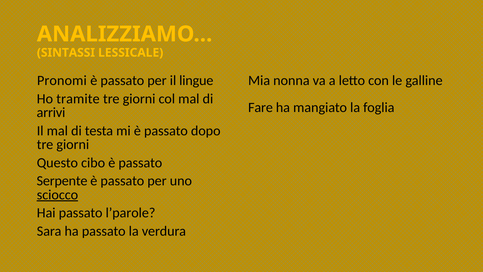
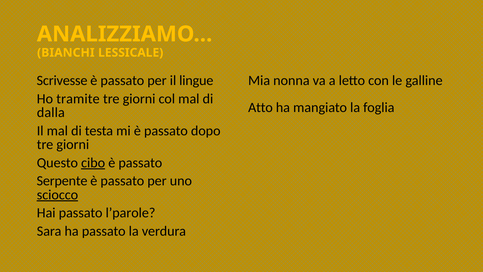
SINTASSI: SINTASSI -> BIANCHI
Pronomi: Pronomi -> Scrivesse
Fare: Fare -> Atto
arrivi: arrivi -> dalla
cibo underline: none -> present
